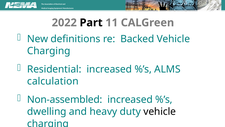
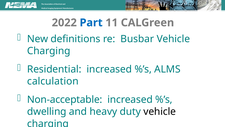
Part colour: black -> blue
Backed: Backed -> Busbar
Non-assembled: Non-assembled -> Non-acceptable
